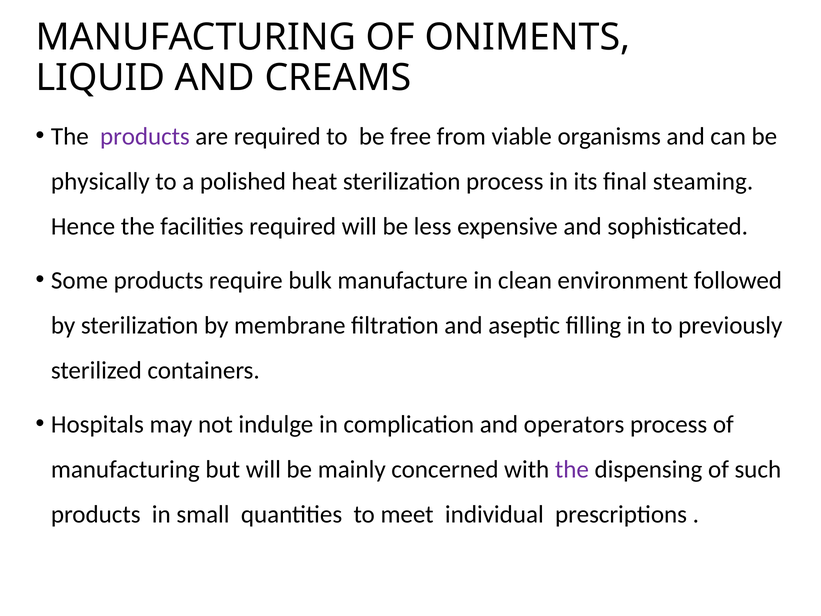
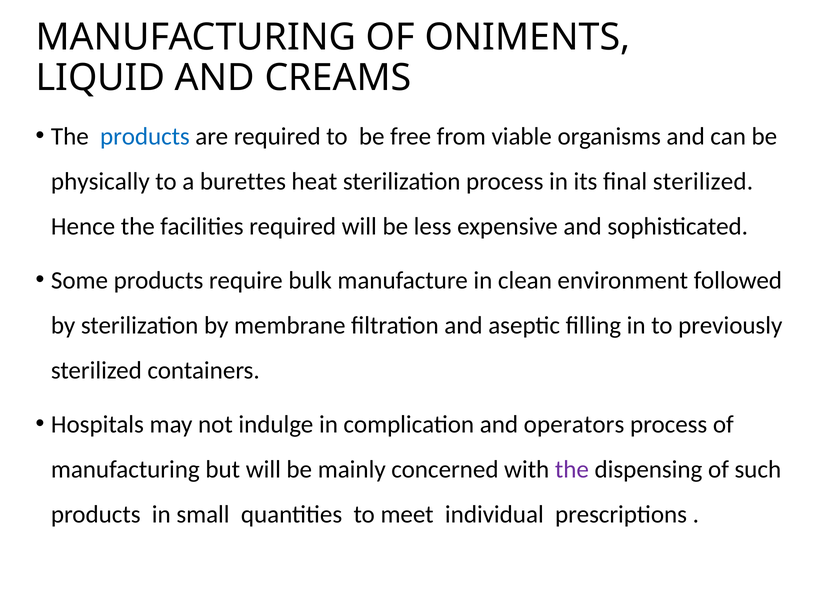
products at (145, 136) colour: purple -> blue
polished: polished -> burettes
final steaming: steaming -> sterilized
